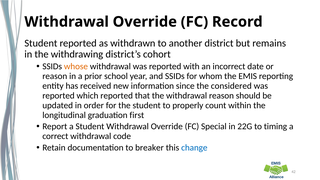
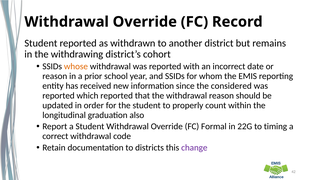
first: first -> also
Special: Special -> Formal
breaker: breaker -> districts
change colour: blue -> purple
